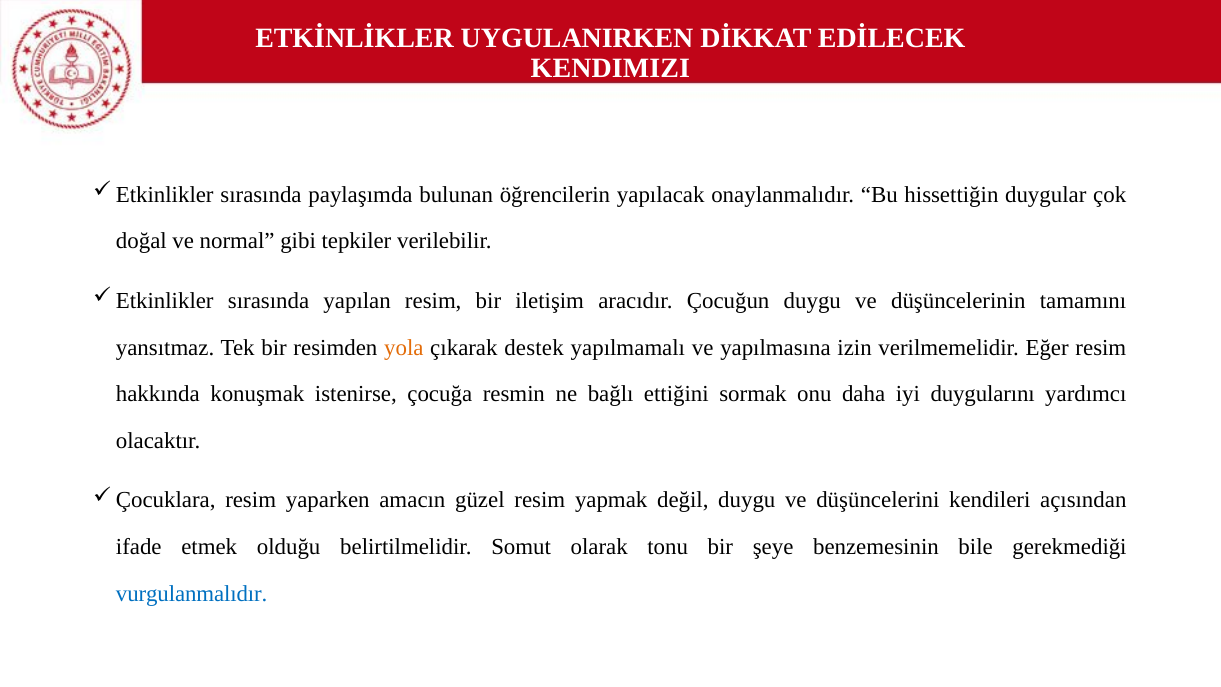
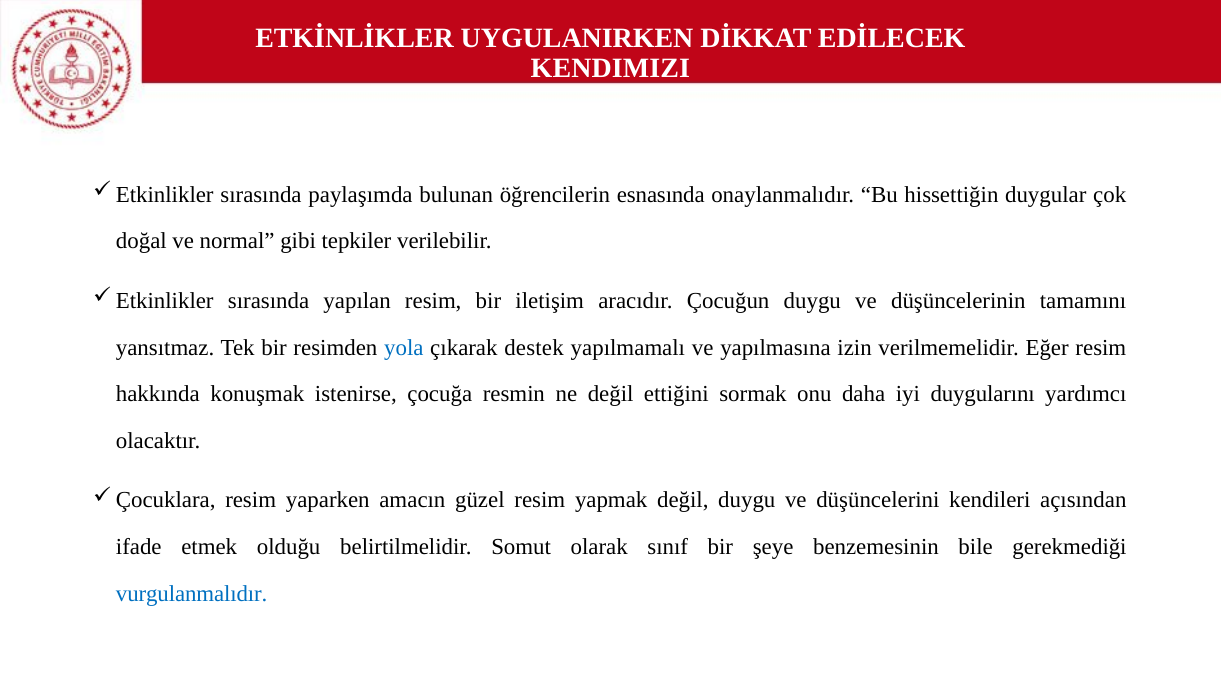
yapılacak: yapılacak -> esnasında
yola colour: orange -> blue
ne bağlı: bağlı -> değil
tonu: tonu -> sınıf
